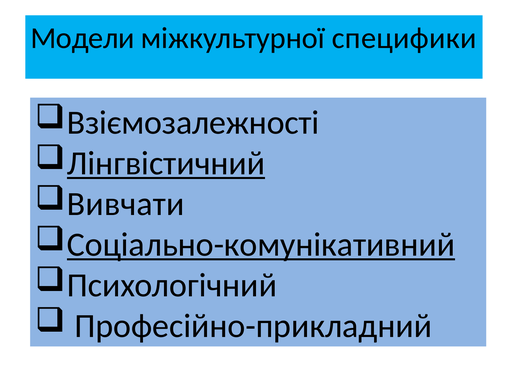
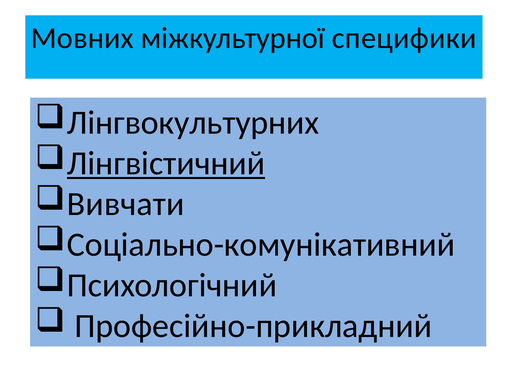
Модели: Модели -> Мовних
Взіємозалежності: Взіємозалежності -> Лінгвокультурних
Соціально-комунікативний underline: present -> none
